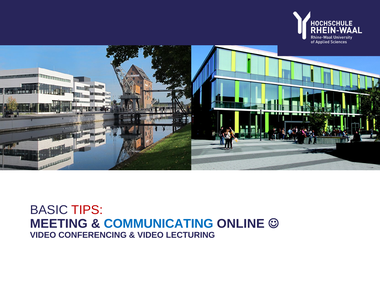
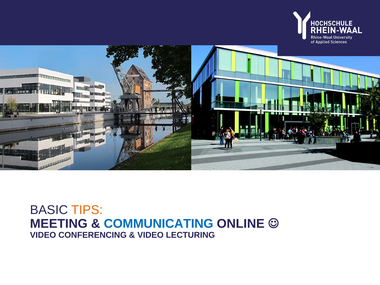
TIPS colour: red -> orange
